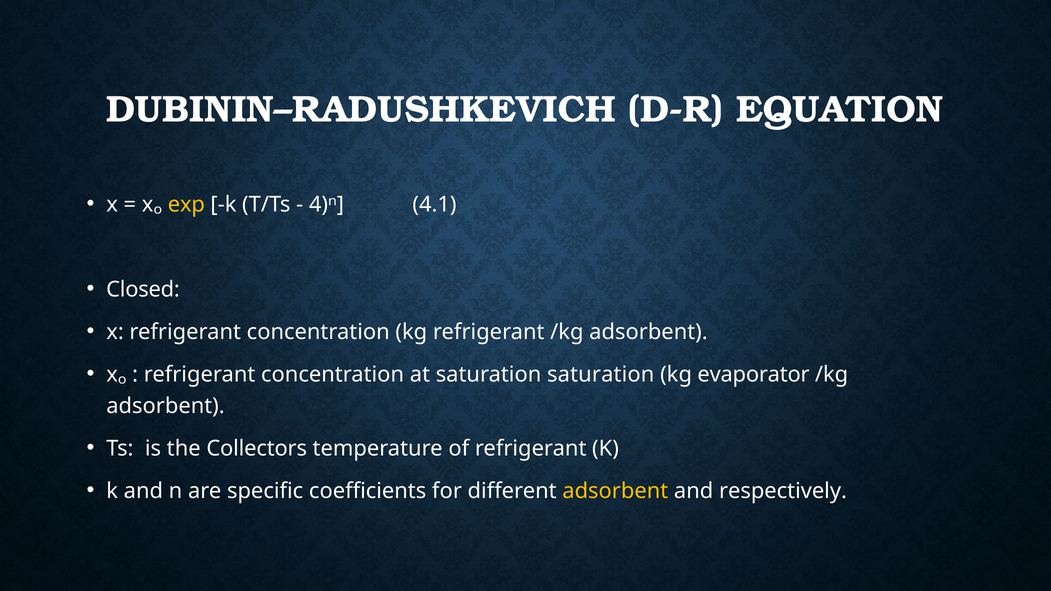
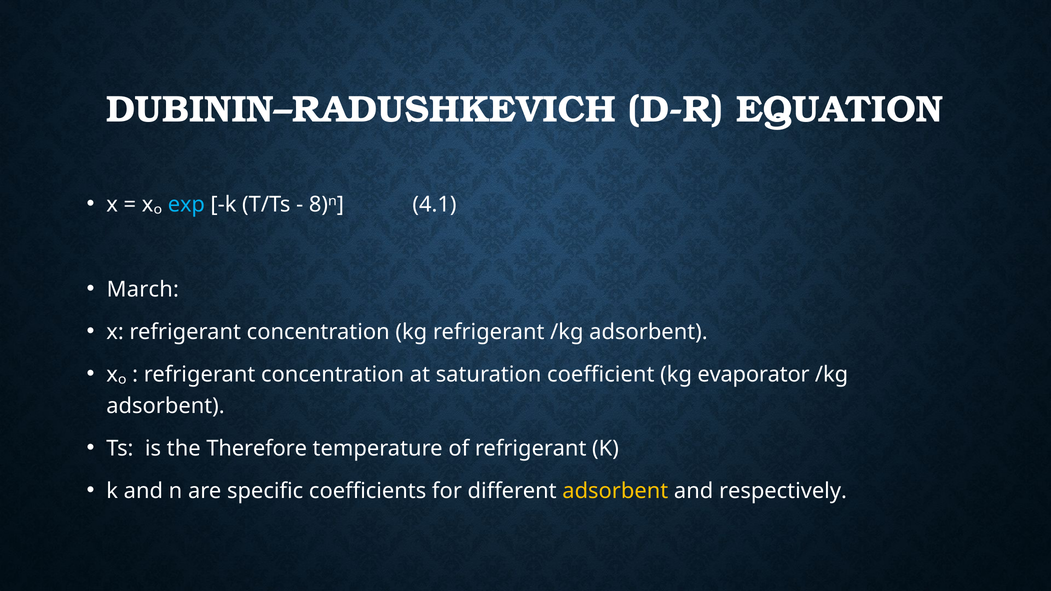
exp colour: yellow -> light blue
4)ⁿ: 4)ⁿ -> 8)ⁿ
Closed: Closed -> March
saturation saturation: saturation -> coefficient
Collectors: Collectors -> Therefore
